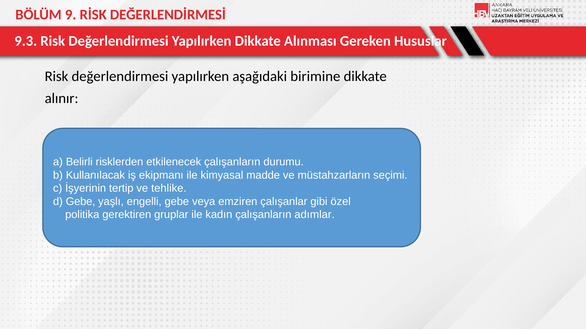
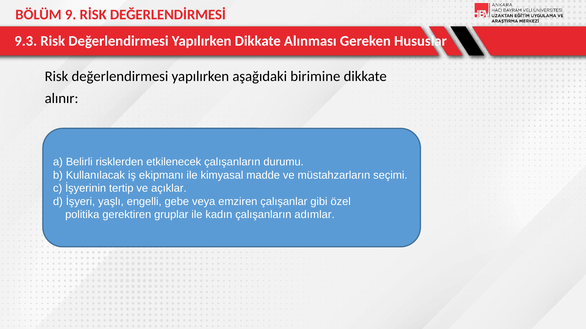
tehlike: tehlike -> açıklar
d Gebe: Gebe -> İşyeri
